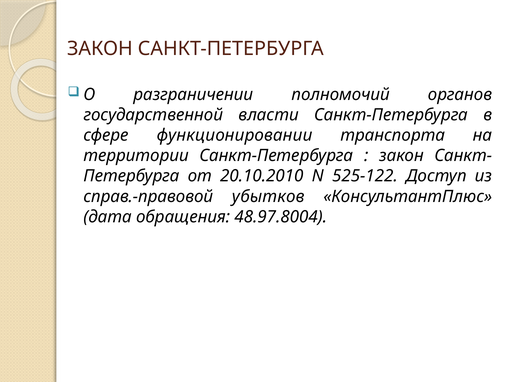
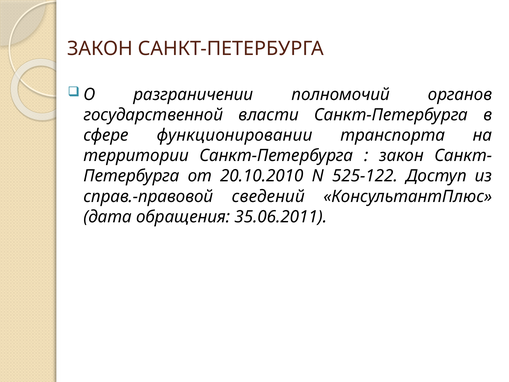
убытков: убытков -> сведений
48.97.8004: 48.97.8004 -> 35.06.2011
